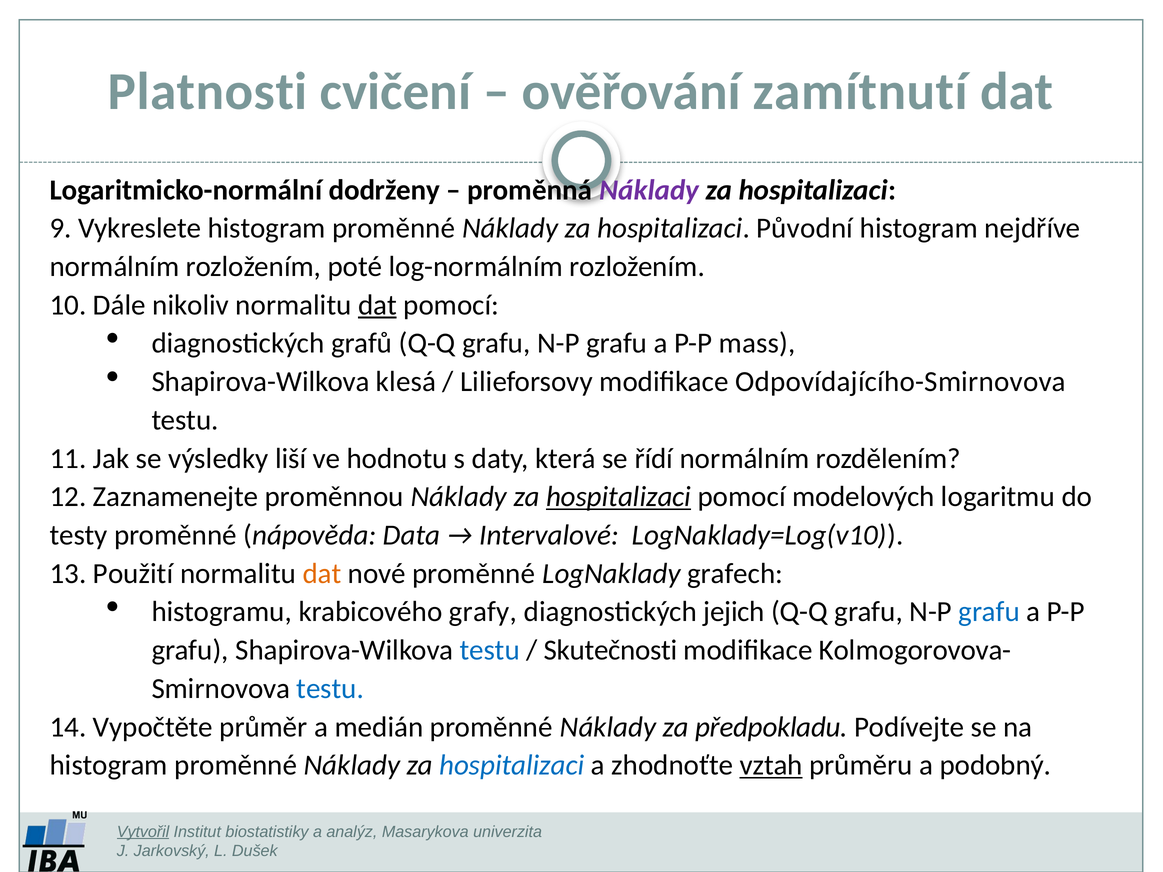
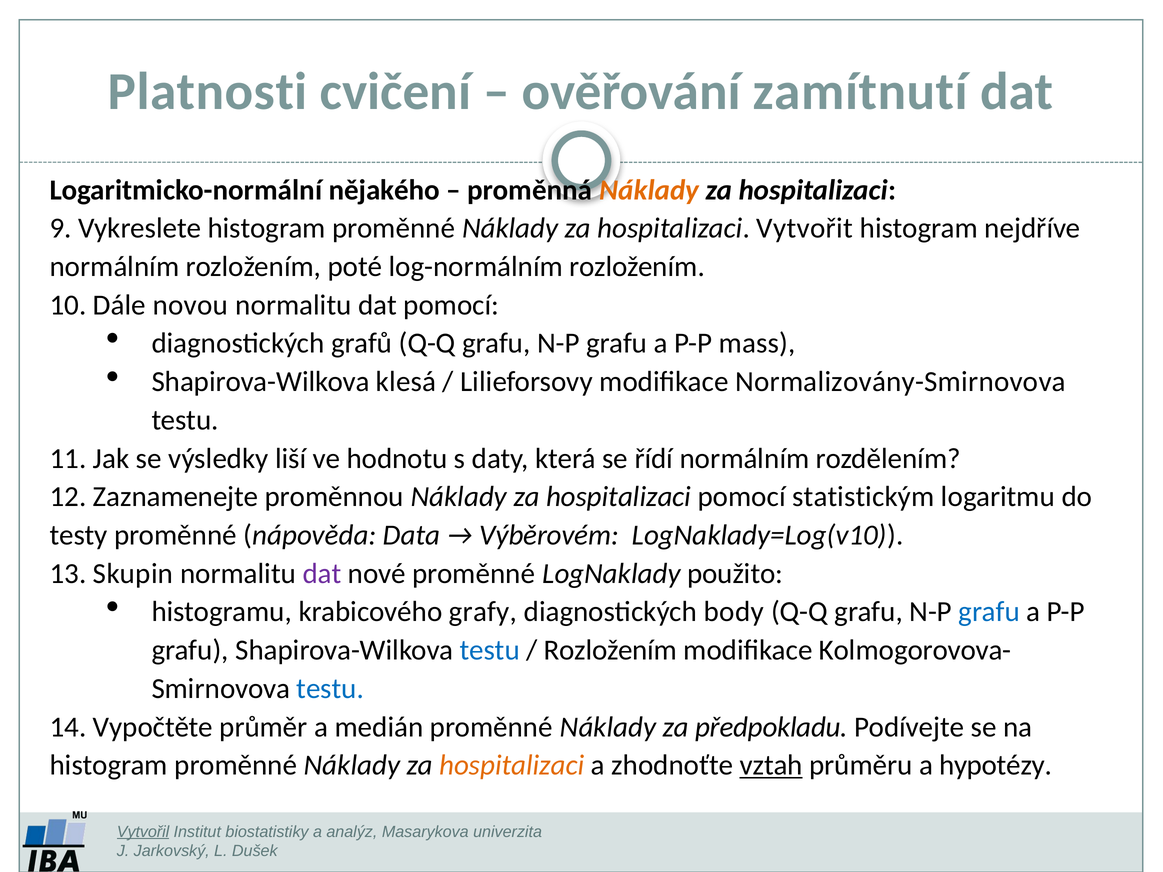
dodrženy: dodrženy -> nějakého
Náklady at (649, 190) colour: purple -> orange
Původní: Původní -> Vytvořit
nikoliv: nikoliv -> novou
dat at (377, 305) underline: present -> none
Odpovídajícího-Smirnovova: Odpovídajícího-Smirnovova -> Normalizovány-Smirnovova
hospitalizaci at (619, 497) underline: present -> none
modelových: modelových -> statistickým
Intervalové: Intervalové -> Výběrovém
Použití: Použití -> Skupin
dat at (322, 574) colour: orange -> purple
grafech: grafech -> použito
jejich: jejich -> body
Skutečnosti at (610, 650): Skutečnosti -> Rozložením
hospitalizaci at (512, 766) colour: blue -> orange
podobný: podobný -> hypotézy
